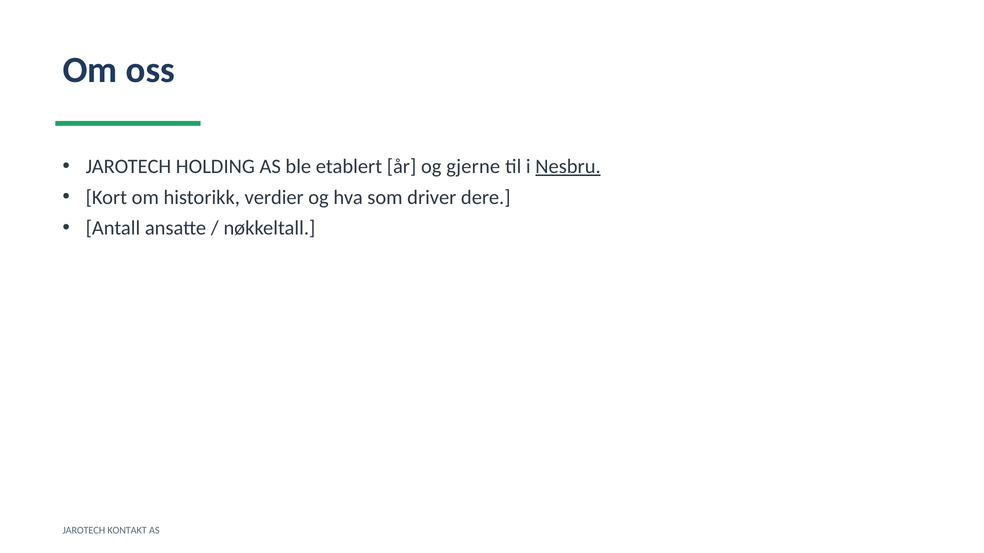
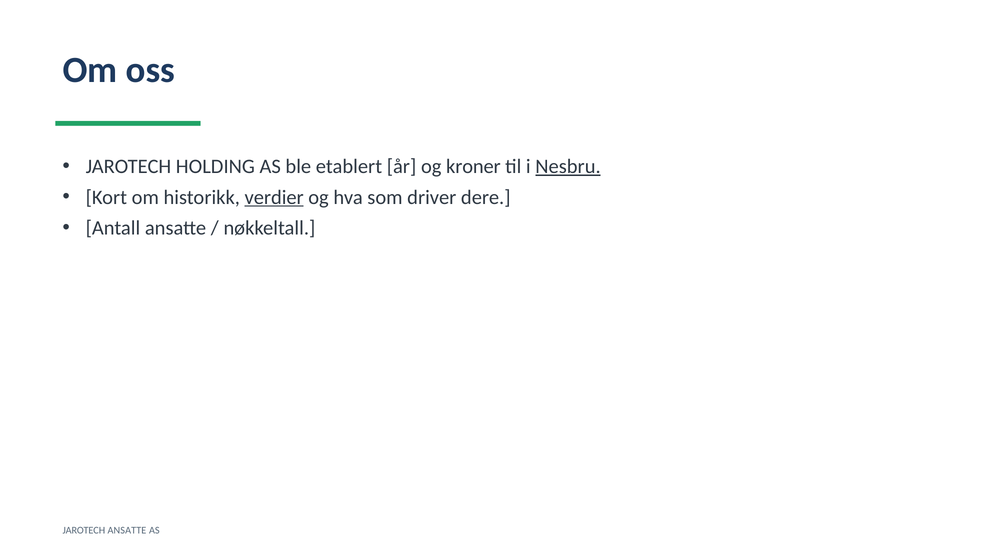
gjerne: gjerne -> kroner
verdier underline: none -> present
JAROTECH KONTAKT: KONTAKT -> ANSATTE
